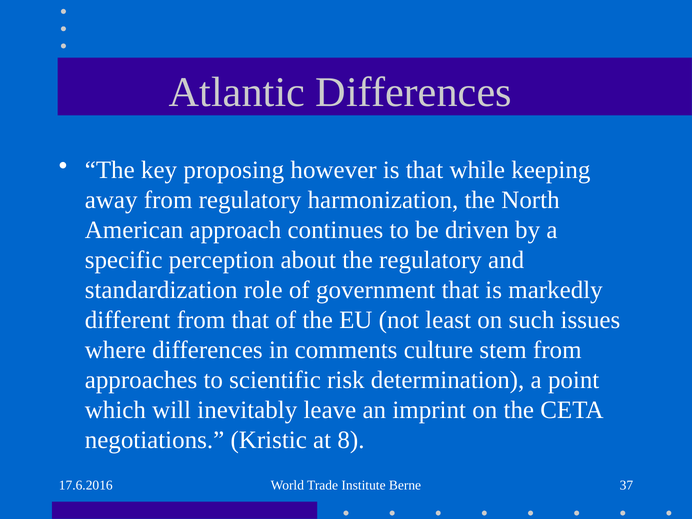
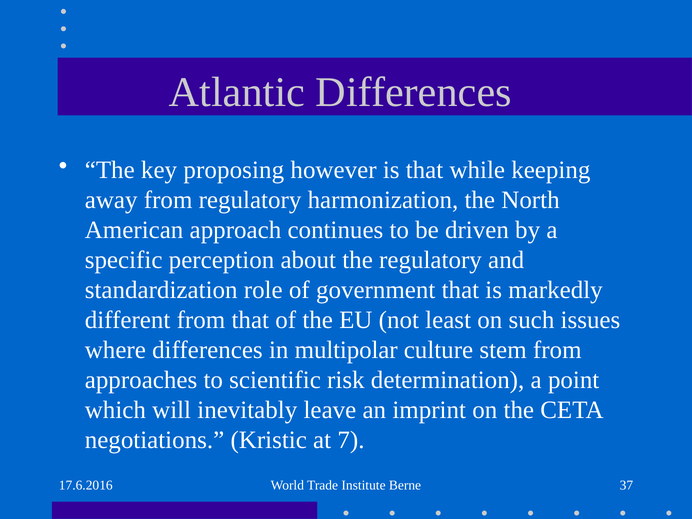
comments: comments -> multipolar
8: 8 -> 7
